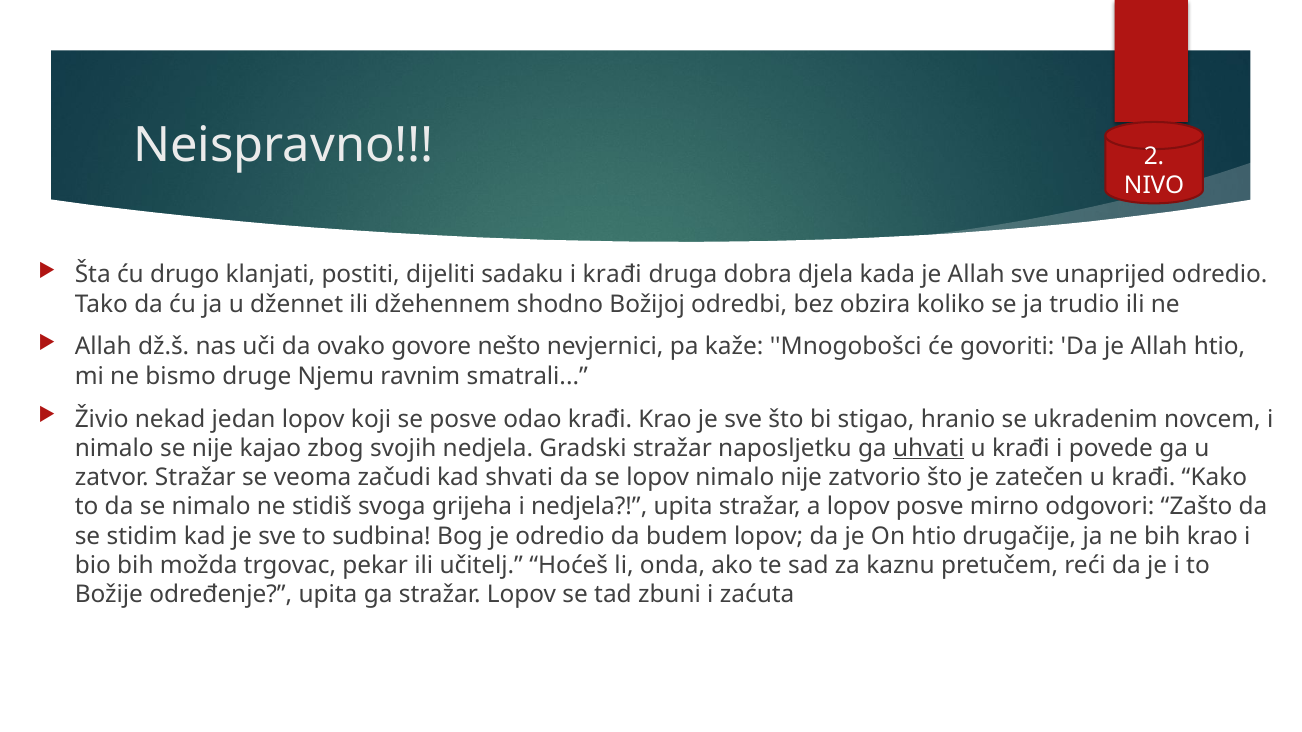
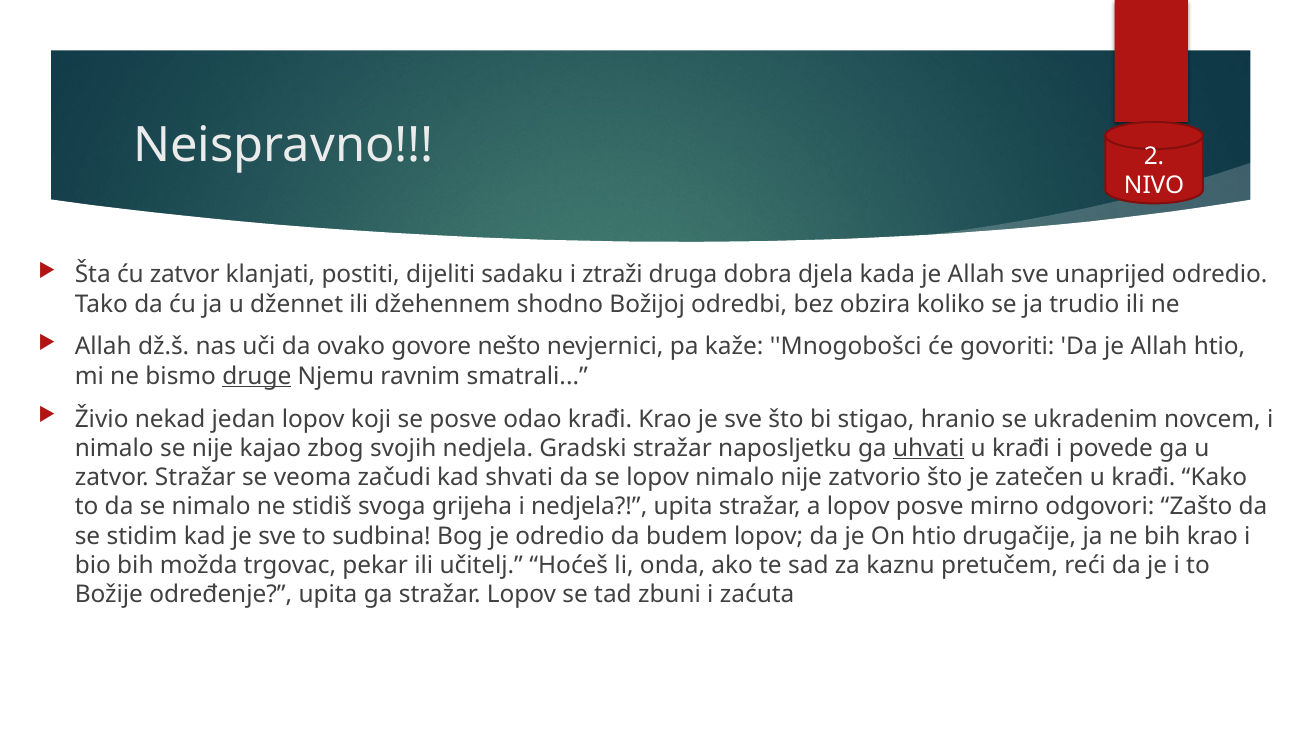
ću drugo: drugo -> zatvor
i krađi: krađi -> ztraži
druge underline: none -> present
